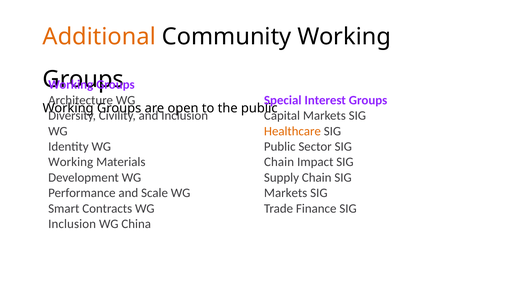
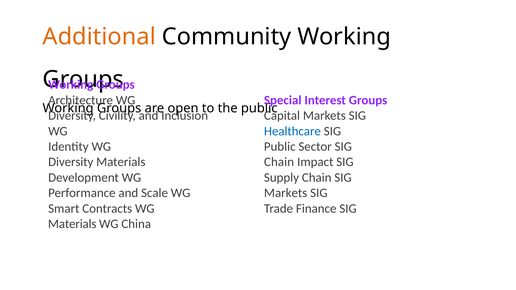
Healthcare colour: orange -> blue
Working at (71, 162): Working -> Diversity
Inclusion at (72, 224): Inclusion -> Materials
